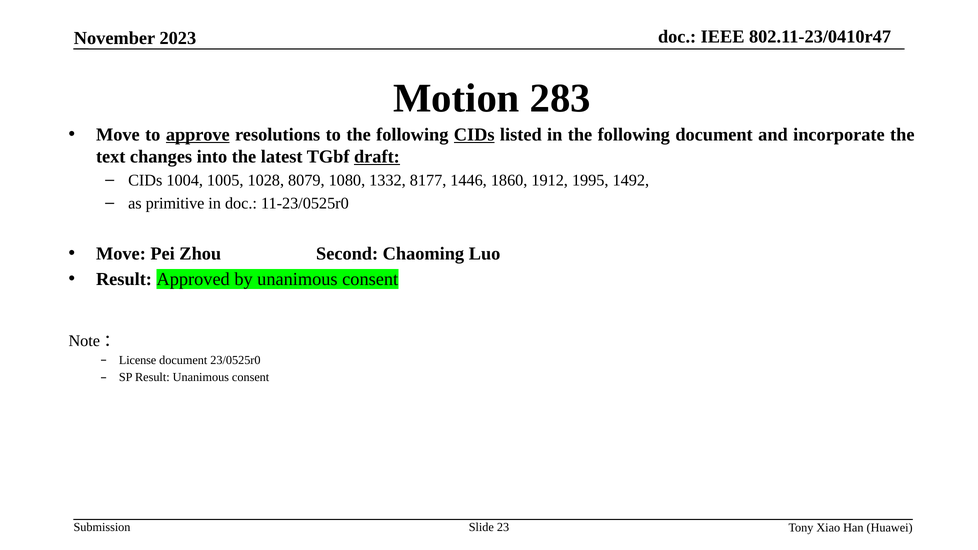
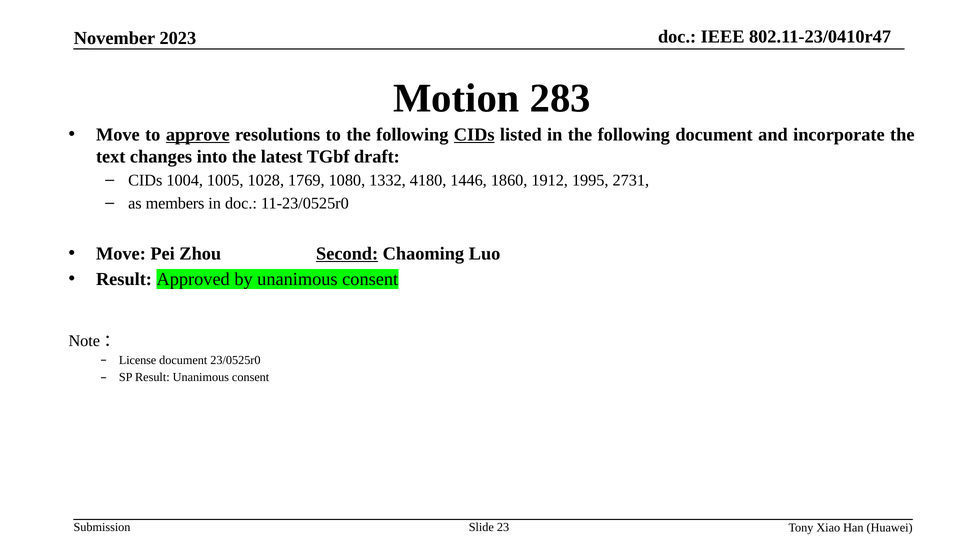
draft underline: present -> none
8079: 8079 -> 1769
8177: 8177 -> 4180
1492: 1492 -> 2731
primitive: primitive -> members
Second underline: none -> present
